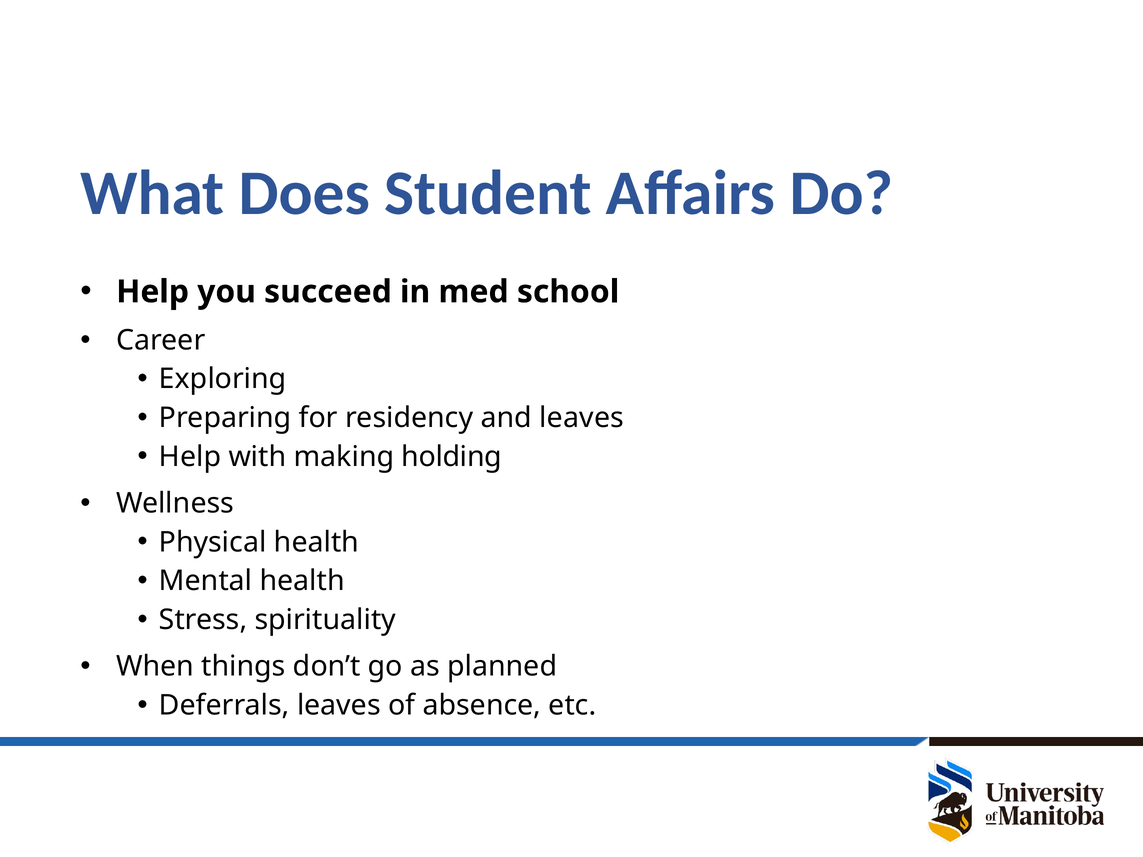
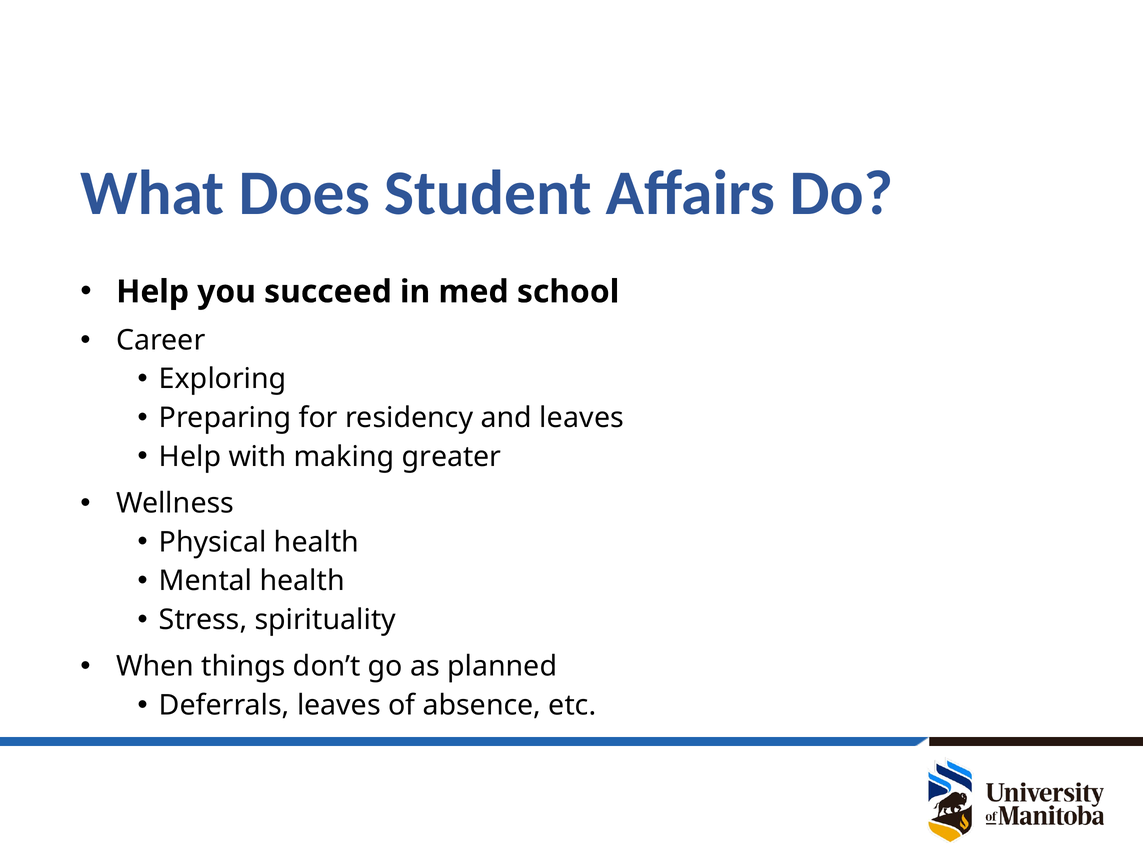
holding: holding -> greater
